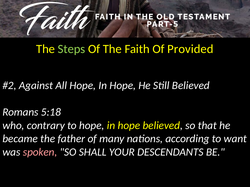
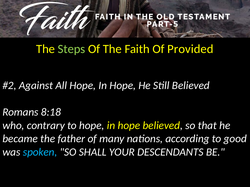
5:18: 5:18 -> 8:18
want: want -> good
spoken colour: pink -> light blue
